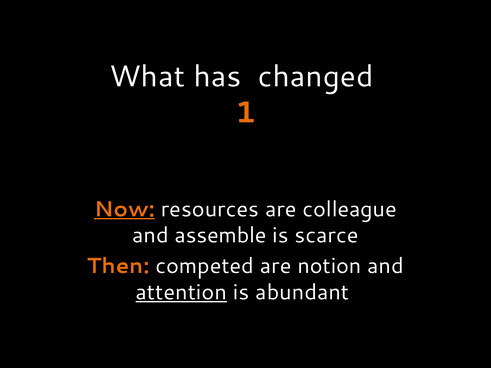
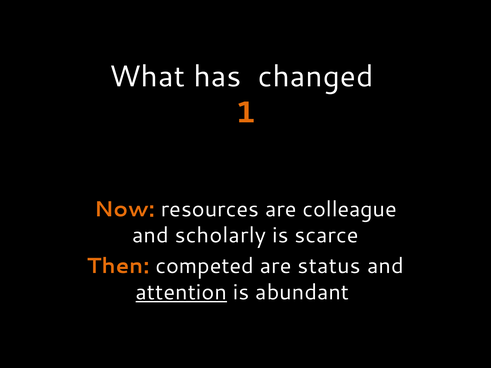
Now underline: present -> none
assemble: assemble -> scholarly
notion: notion -> status
